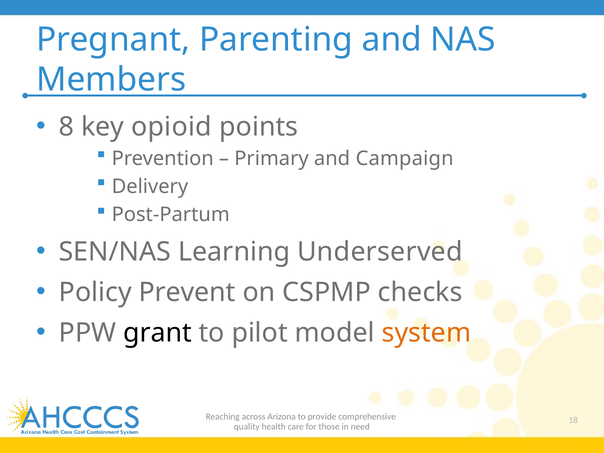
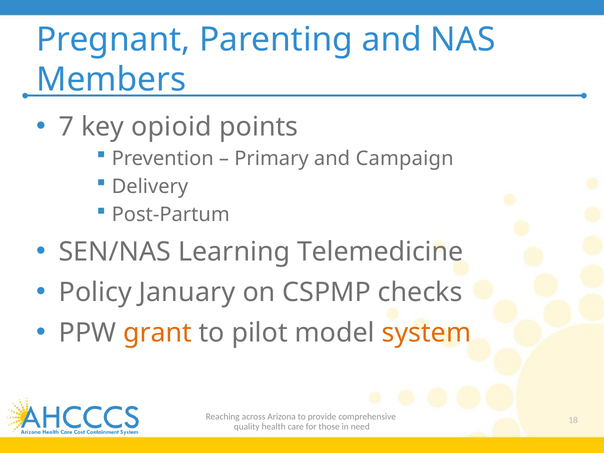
8: 8 -> 7
Underserved: Underserved -> Telemedicine
Prevent: Prevent -> January
grant colour: black -> orange
